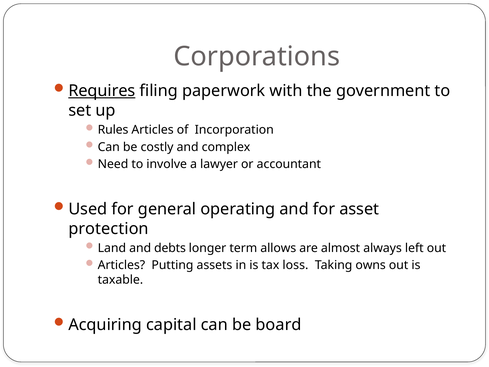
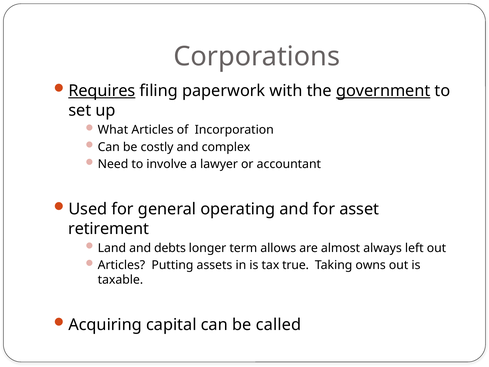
government underline: none -> present
Rules: Rules -> What
protection: protection -> retirement
loss: loss -> true
board: board -> called
